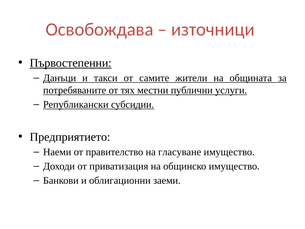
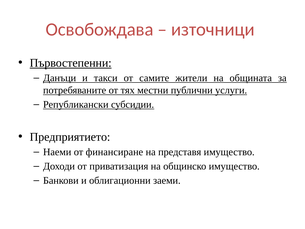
правителство: правителство -> финансиране
гласуване: гласуване -> представя
